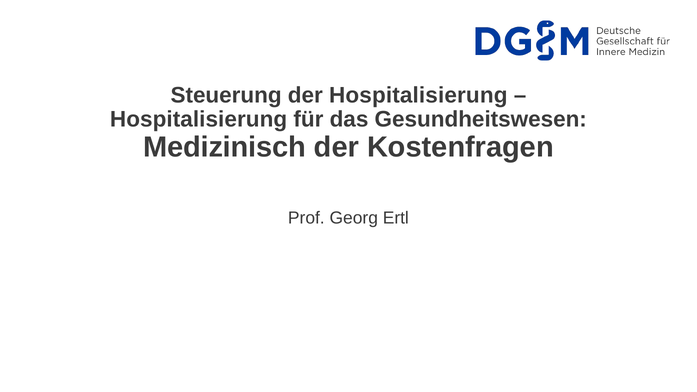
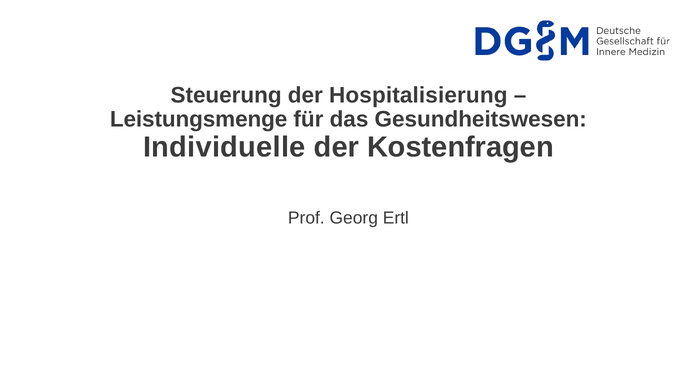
Hospitalisierung at (199, 120): Hospitalisierung -> Leistungsmenge
Medizinisch: Medizinisch -> Individuelle
